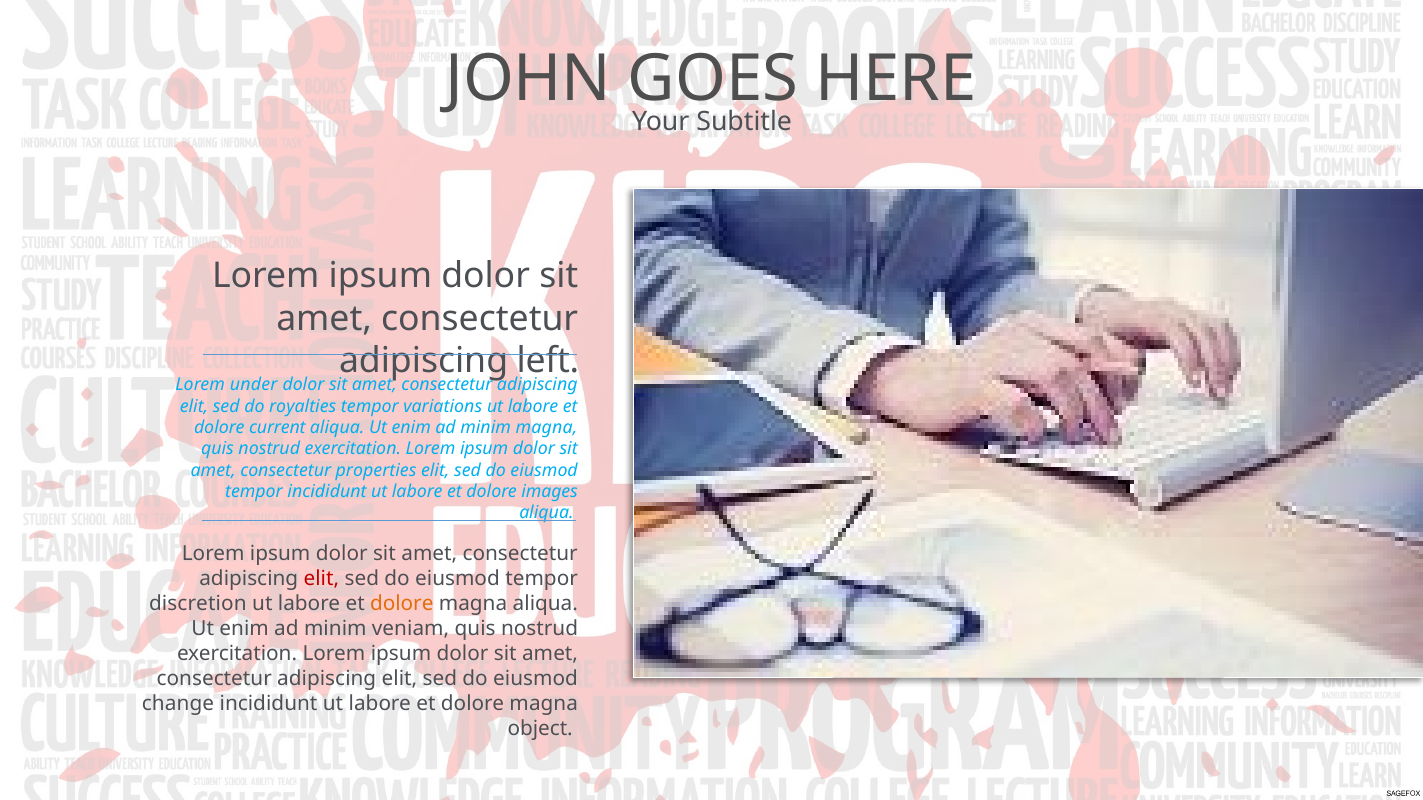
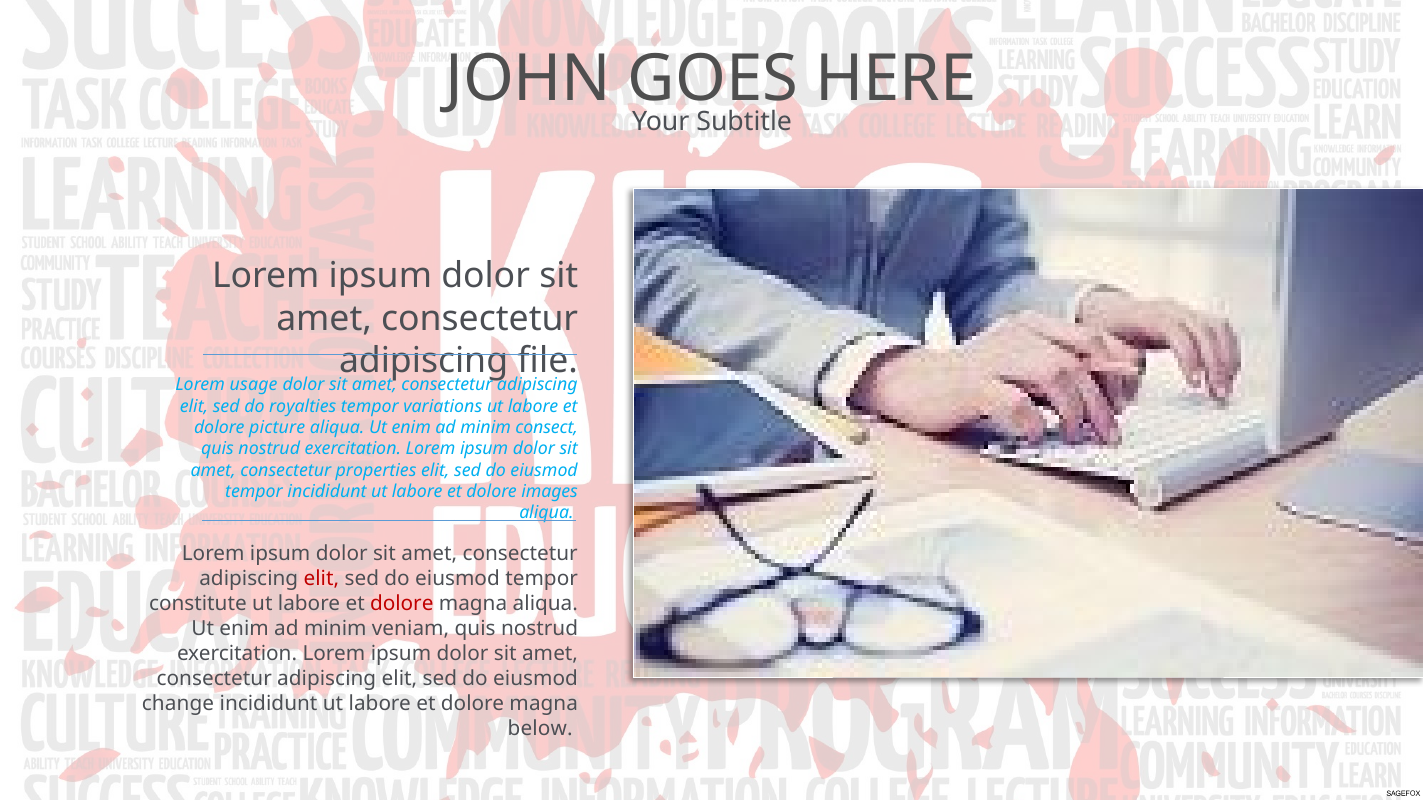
left: left -> file
under: under -> usage
current: current -> picture
minim magna: magna -> consect
discretion: discretion -> constitute
dolore at (402, 604) colour: orange -> red
object: object -> below
